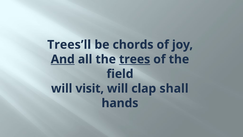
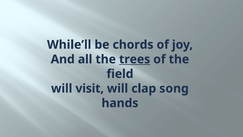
Trees’ll: Trees’ll -> While’ll
And underline: present -> none
shall: shall -> song
